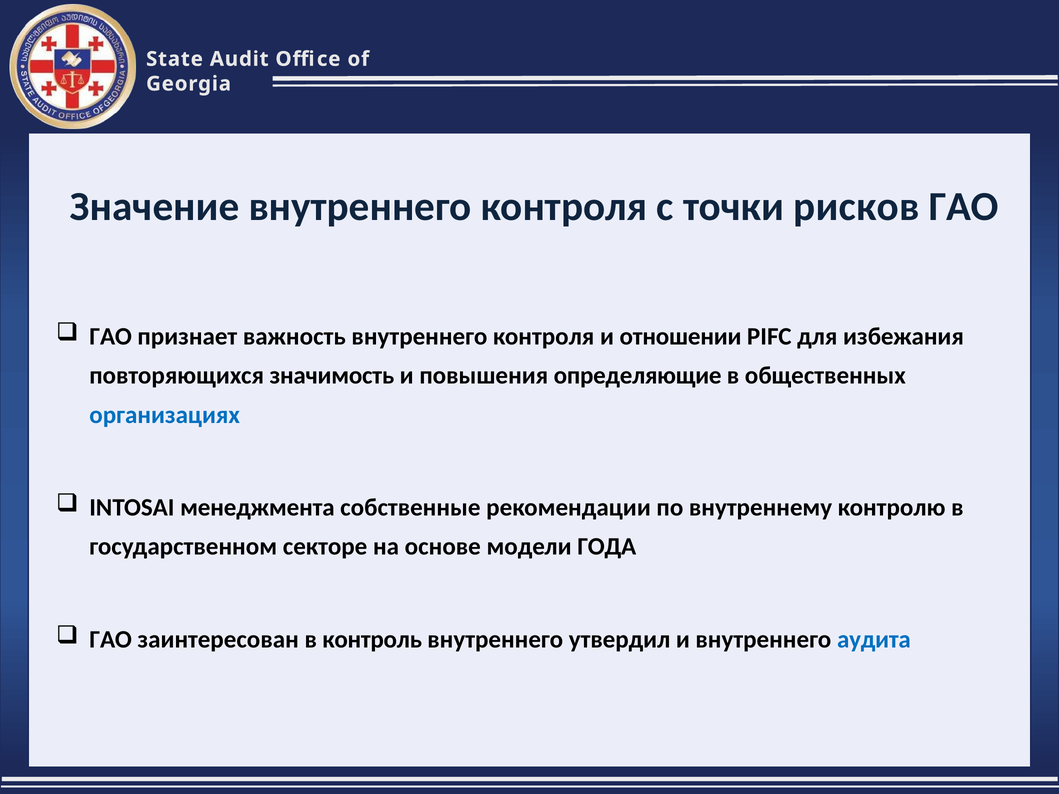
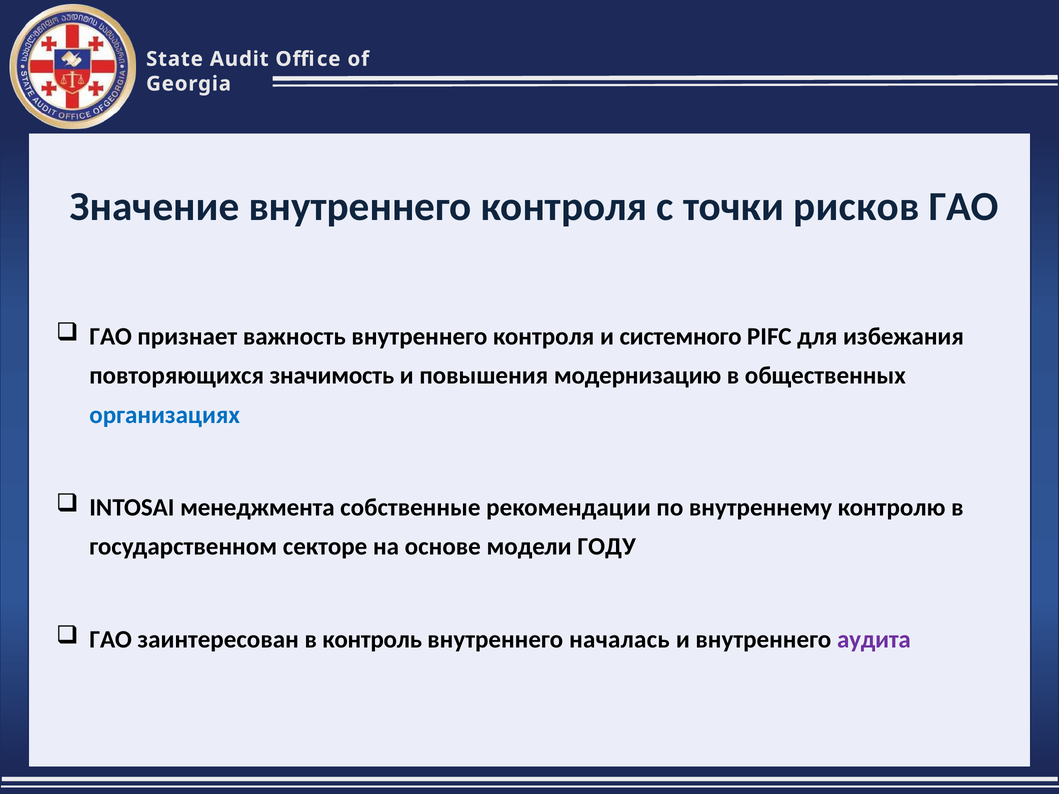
отношении: отношении -> системного
определяющие: определяющие -> модернизацию
ГОДА: ГОДА -> ГОДУ
утвердил: утвердил -> началась
аудита colour: blue -> purple
